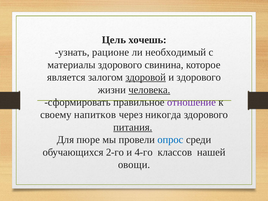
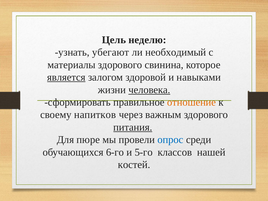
хочешь: хочешь -> неделю
рационе: рационе -> убегают
является underline: none -> present
здоровой underline: present -> none
и здорового: здорового -> навыками
отношение colour: purple -> orange
никогда: никогда -> важным
2-го: 2-го -> 6-го
4-го: 4-го -> 5-го
овощи: овощи -> костей
